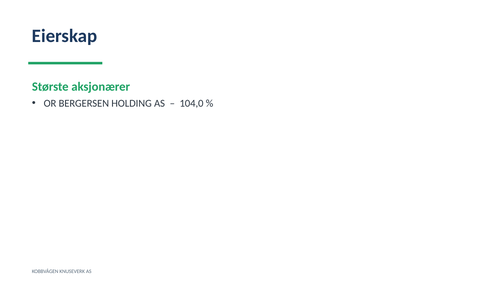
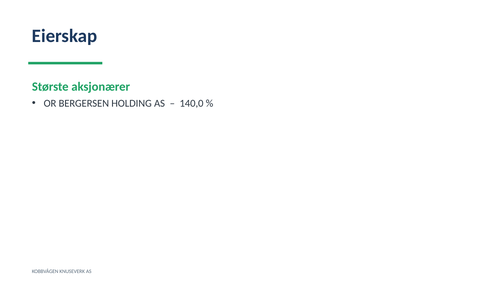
104,0: 104,0 -> 140,0
